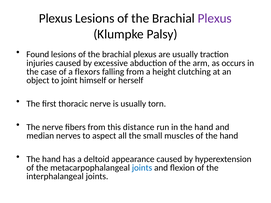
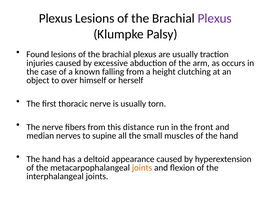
flexors: flexors -> known
joint: joint -> over
in the hand: hand -> front
aspect: aspect -> supine
joints at (142, 168) colour: blue -> orange
